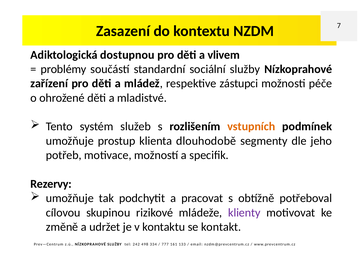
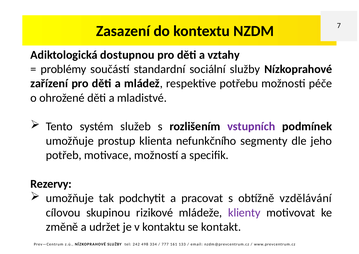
vlivem: vlivem -> vztahy
zástupci: zástupci -> potřebu
vstupních colour: orange -> purple
dlouhodobě: dlouhodobě -> nefunkčního
potřeboval: potřeboval -> vzdělávání
